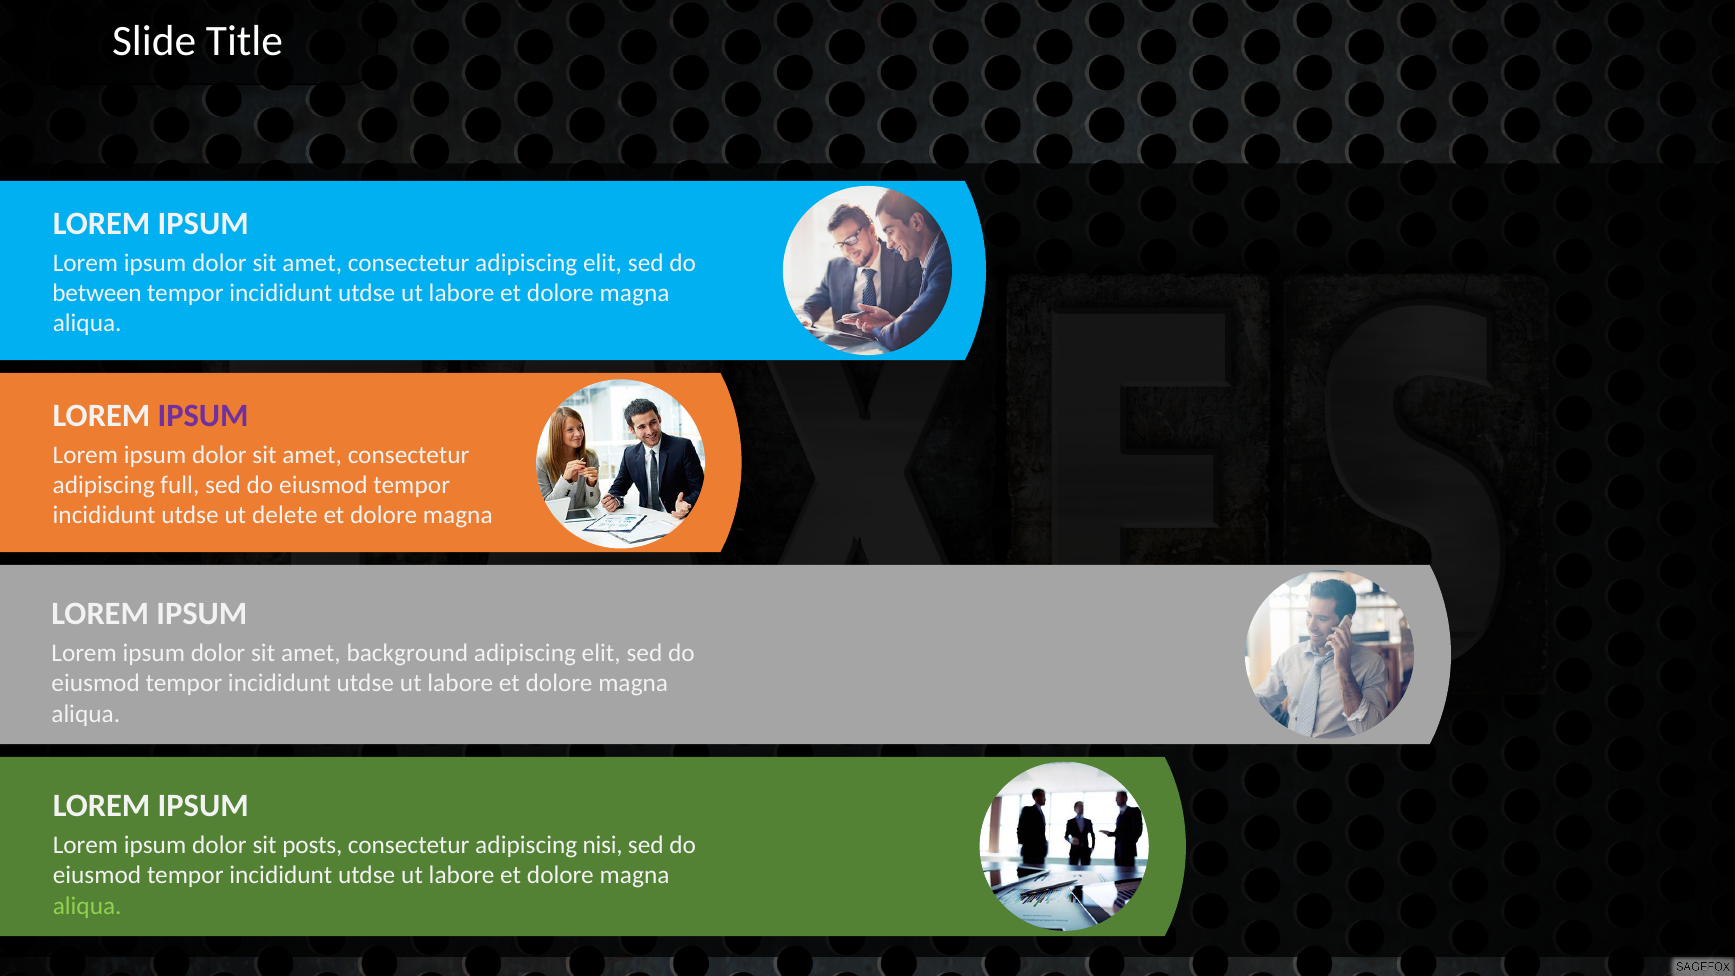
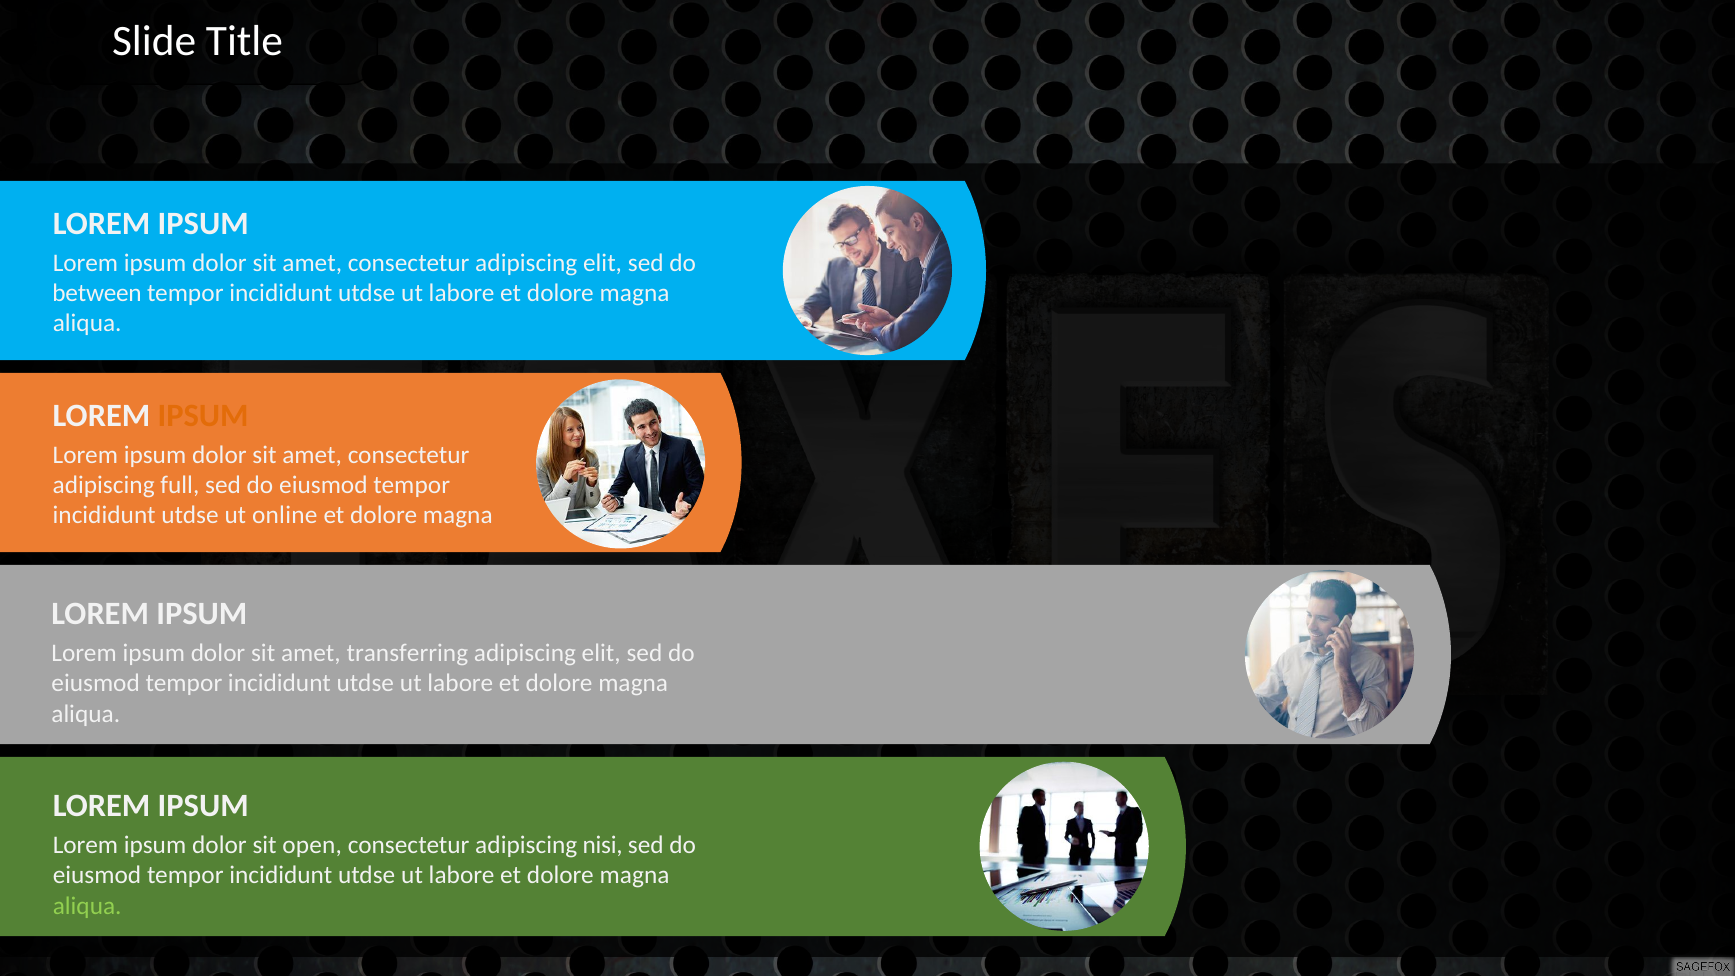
IPSUM at (203, 415) colour: purple -> orange
delete: delete -> online
background: background -> transferring
posts: posts -> open
